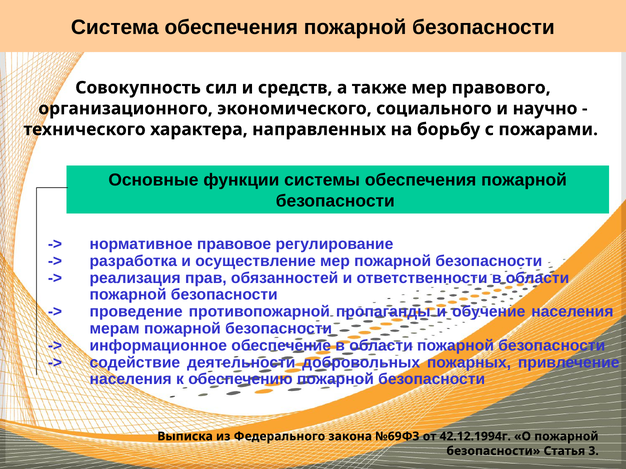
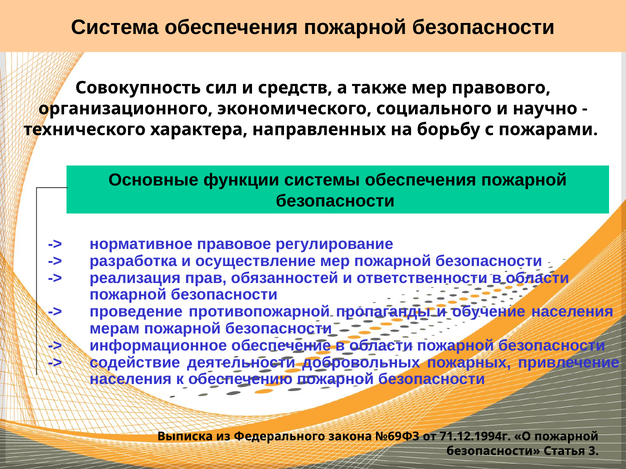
42.12.1994г: 42.12.1994г -> 71.12.1994г
